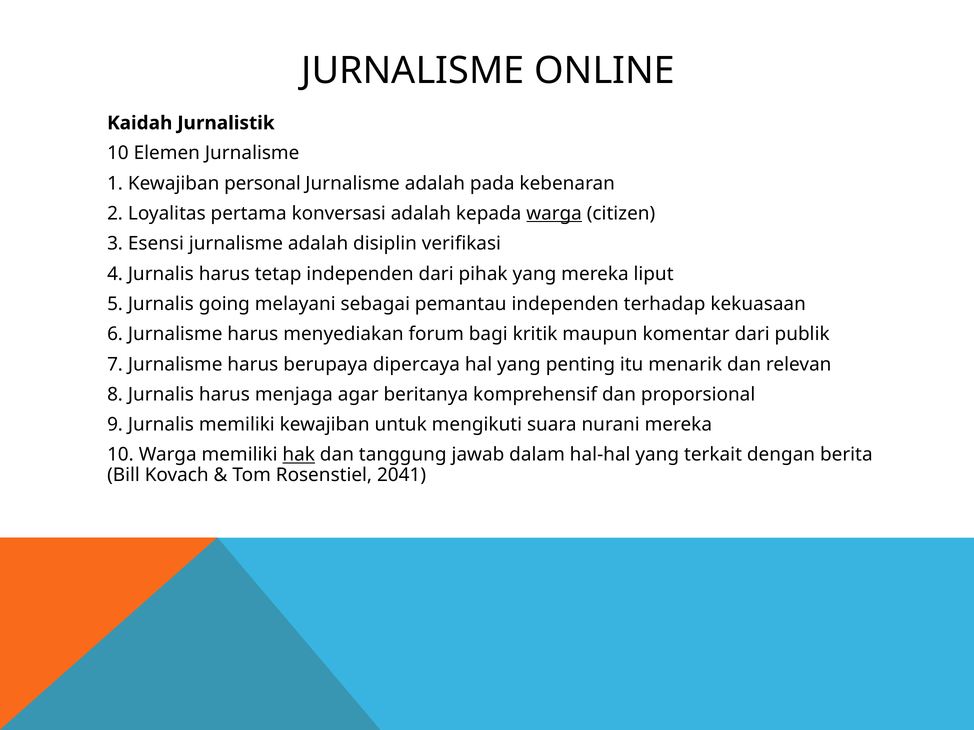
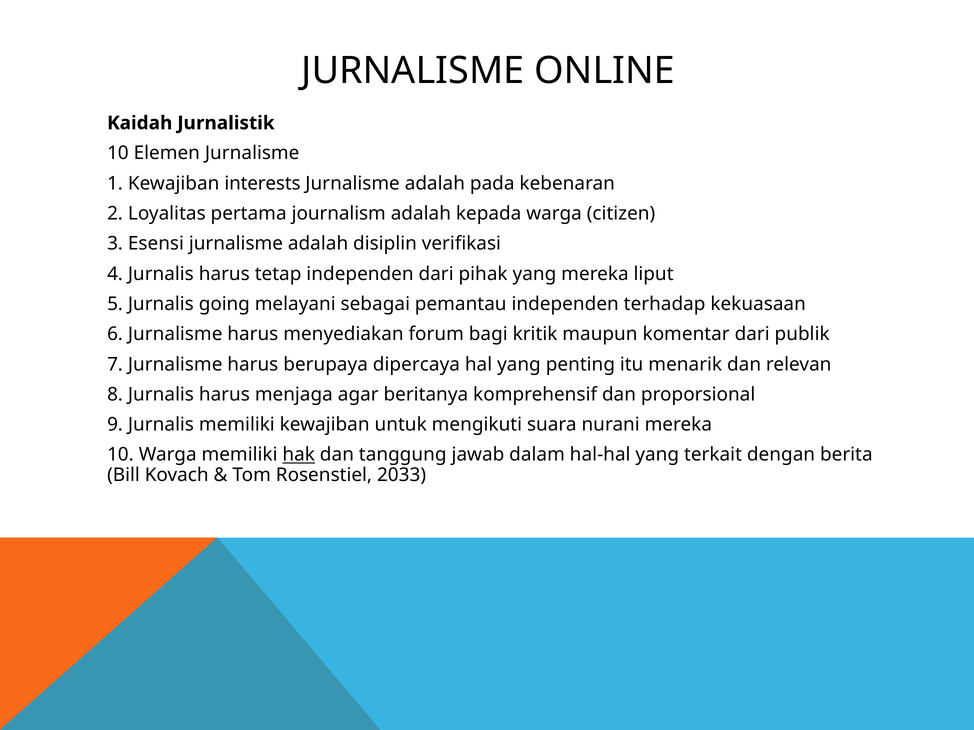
personal: personal -> interests
konversasi: konversasi -> journalism
warga at (554, 214) underline: present -> none
2041: 2041 -> 2033
